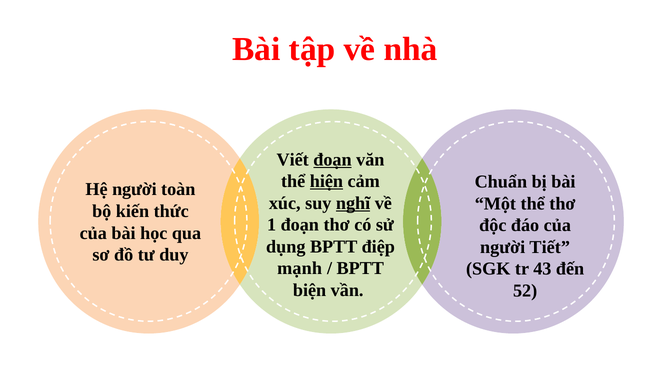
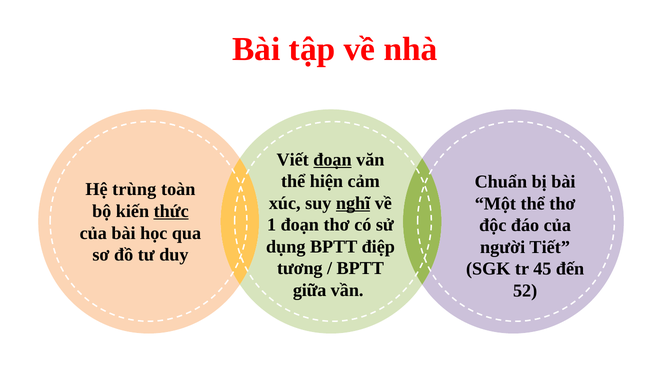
hiện underline: present -> none
Hệ người: người -> trùng
thức underline: none -> present
mạnh: mạnh -> tương
43: 43 -> 45
biện: biện -> giữa
